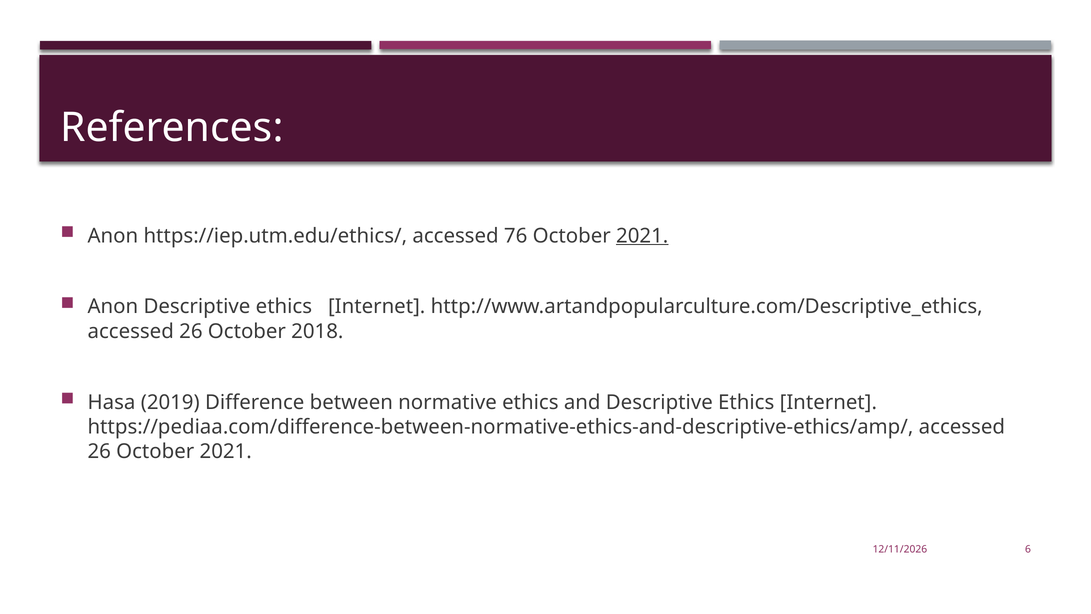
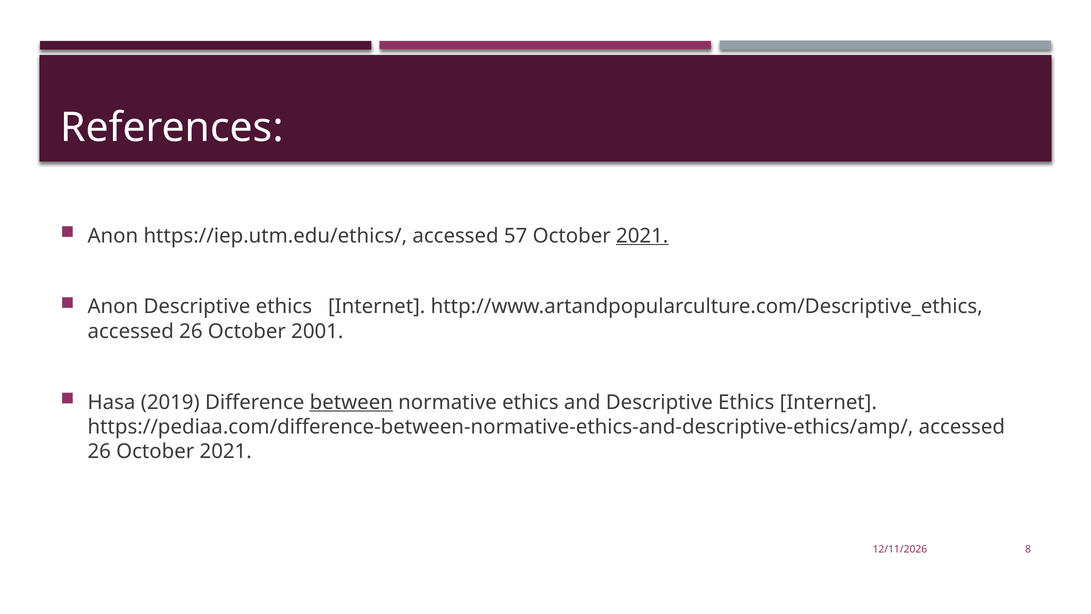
76: 76 -> 57
2018: 2018 -> 2001
between underline: none -> present
6: 6 -> 8
